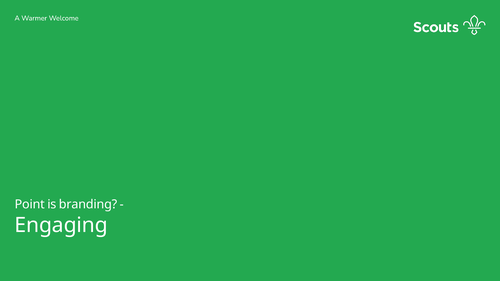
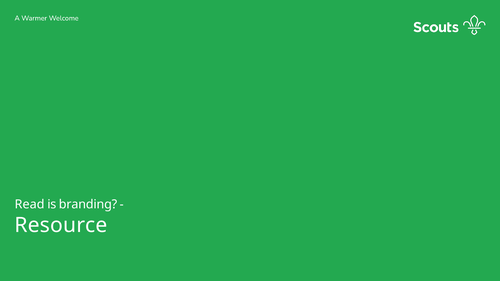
Point: Point -> Read
Engaging: Engaging -> Resource
